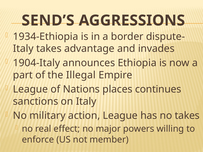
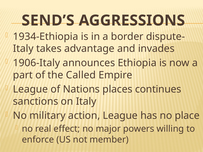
1904-Italy: 1904-Italy -> 1906-Italy
Illegal: Illegal -> Called
no takes: takes -> place
